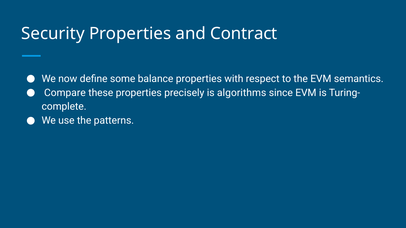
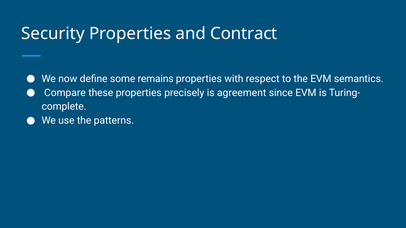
balance: balance -> remains
algorithms: algorithms -> agreement
